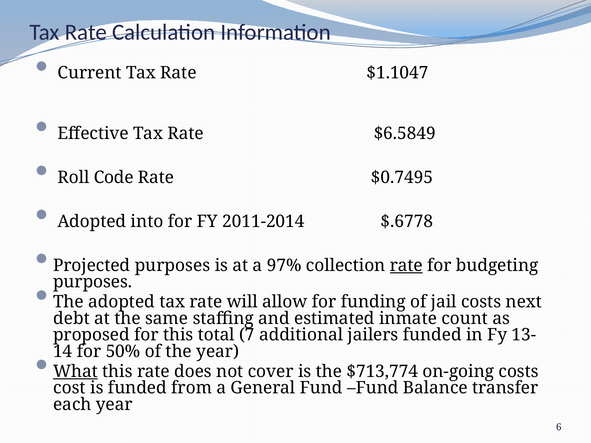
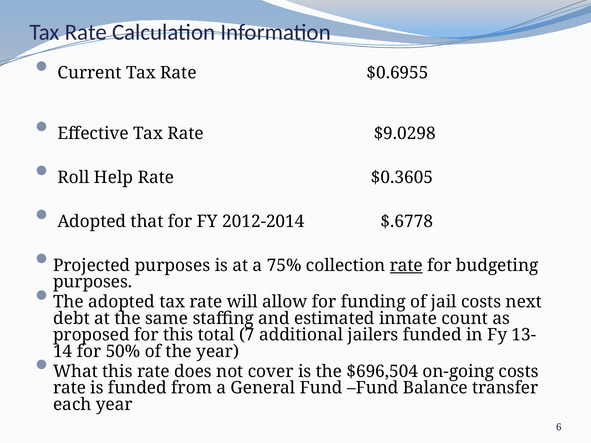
$1.1047: $1.1047 -> $0.6955
$6.5849: $6.5849 -> $9.0298
Code: Code -> Help
$0.7495: $0.7495 -> $0.3605
into: into -> that
2011-2014: 2011-2014 -> 2012-2014
97%: 97% -> 75%
What underline: present -> none
$713,774: $713,774 -> $696,504
cost at (69, 388): cost -> rate
